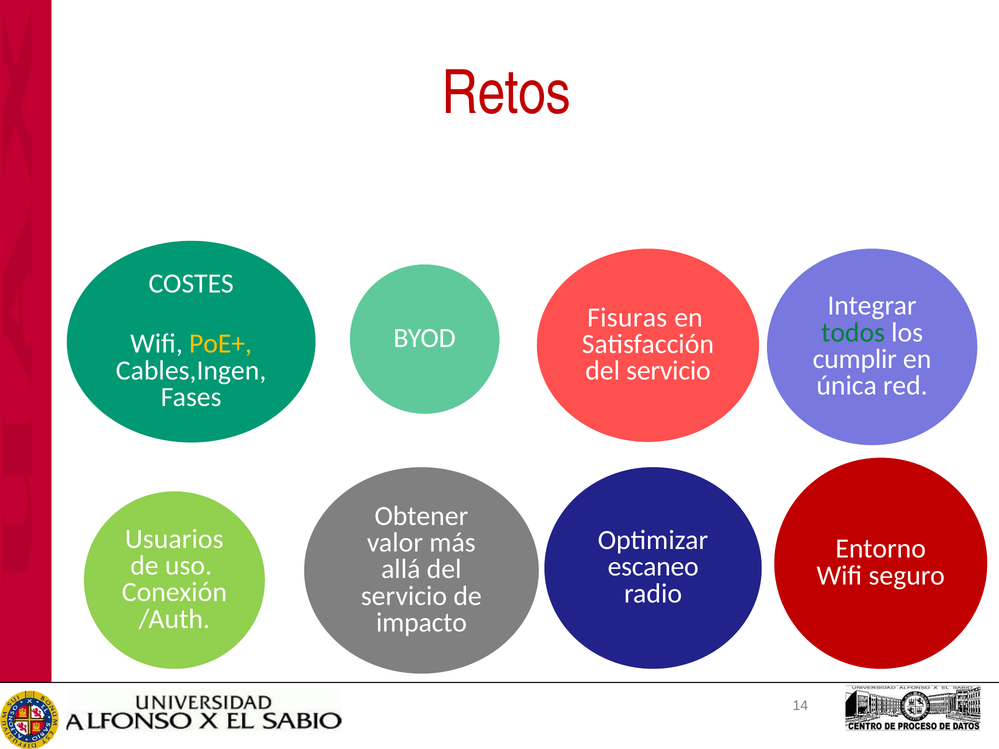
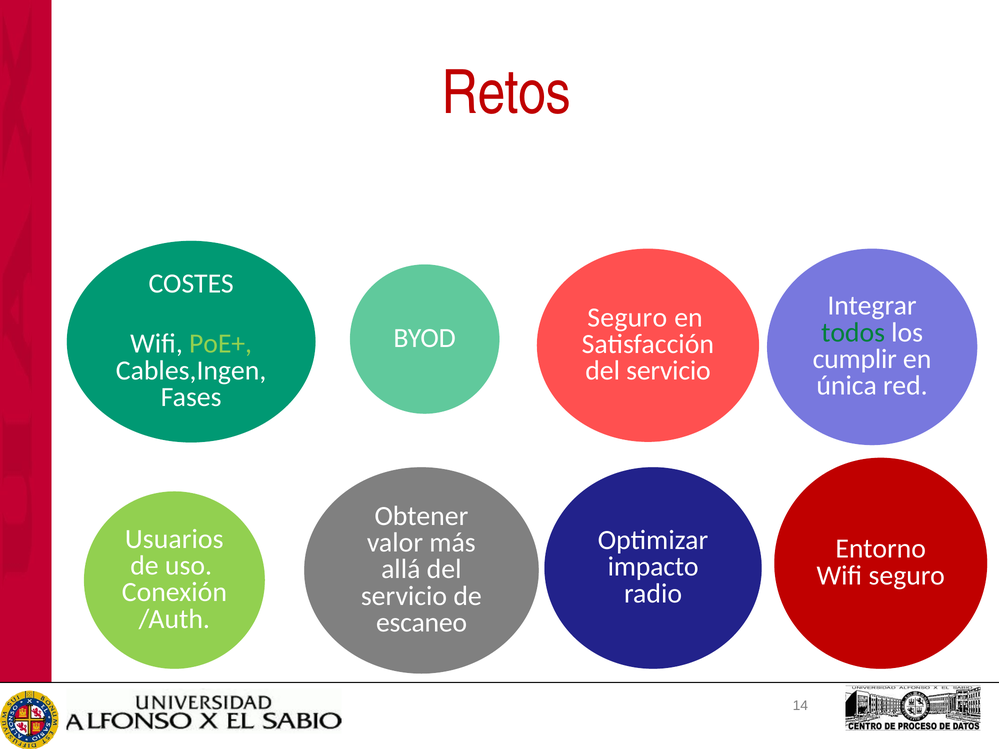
Fisuras at (627, 318): Fisuras -> Seguro
PoE+ colour: yellow -> light green
escaneo: escaneo -> impacto
impacto: impacto -> escaneo
